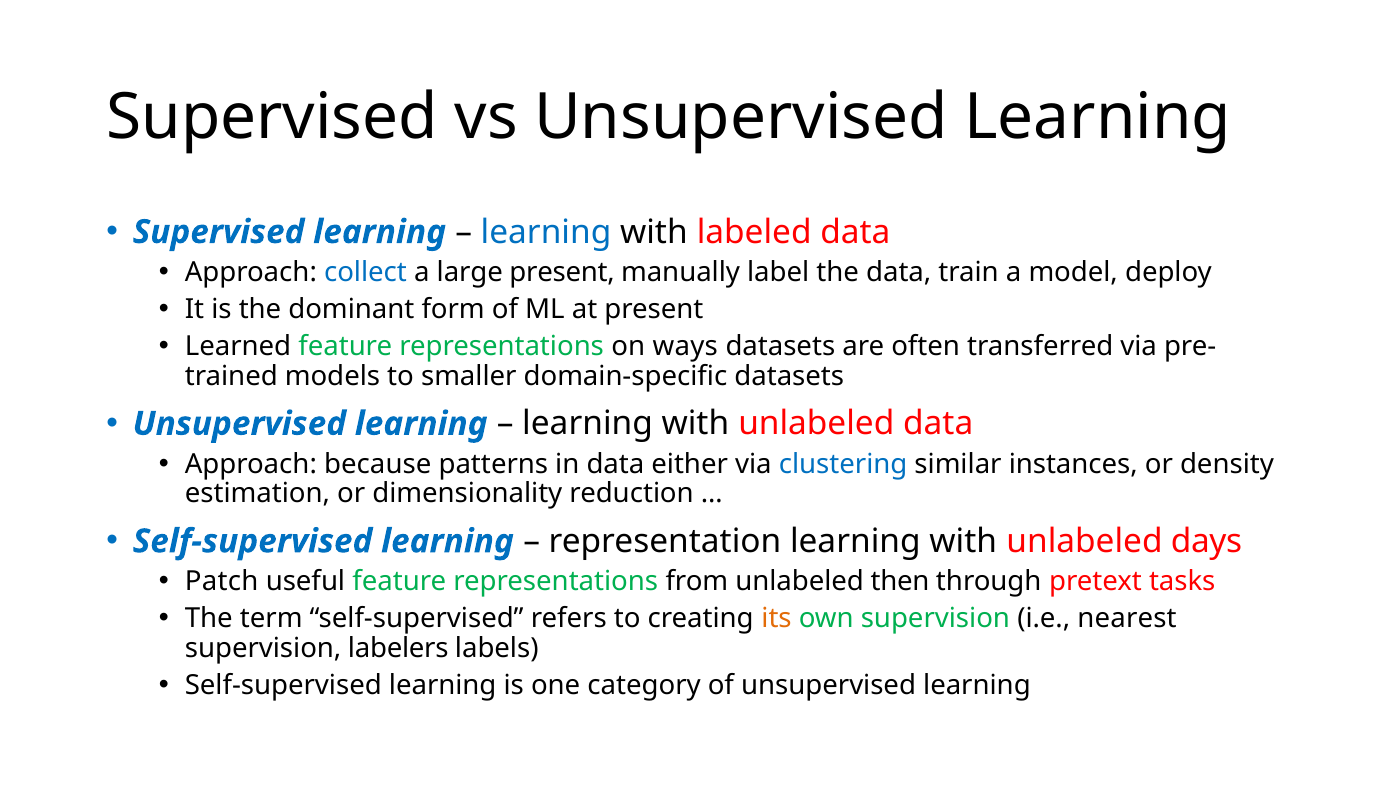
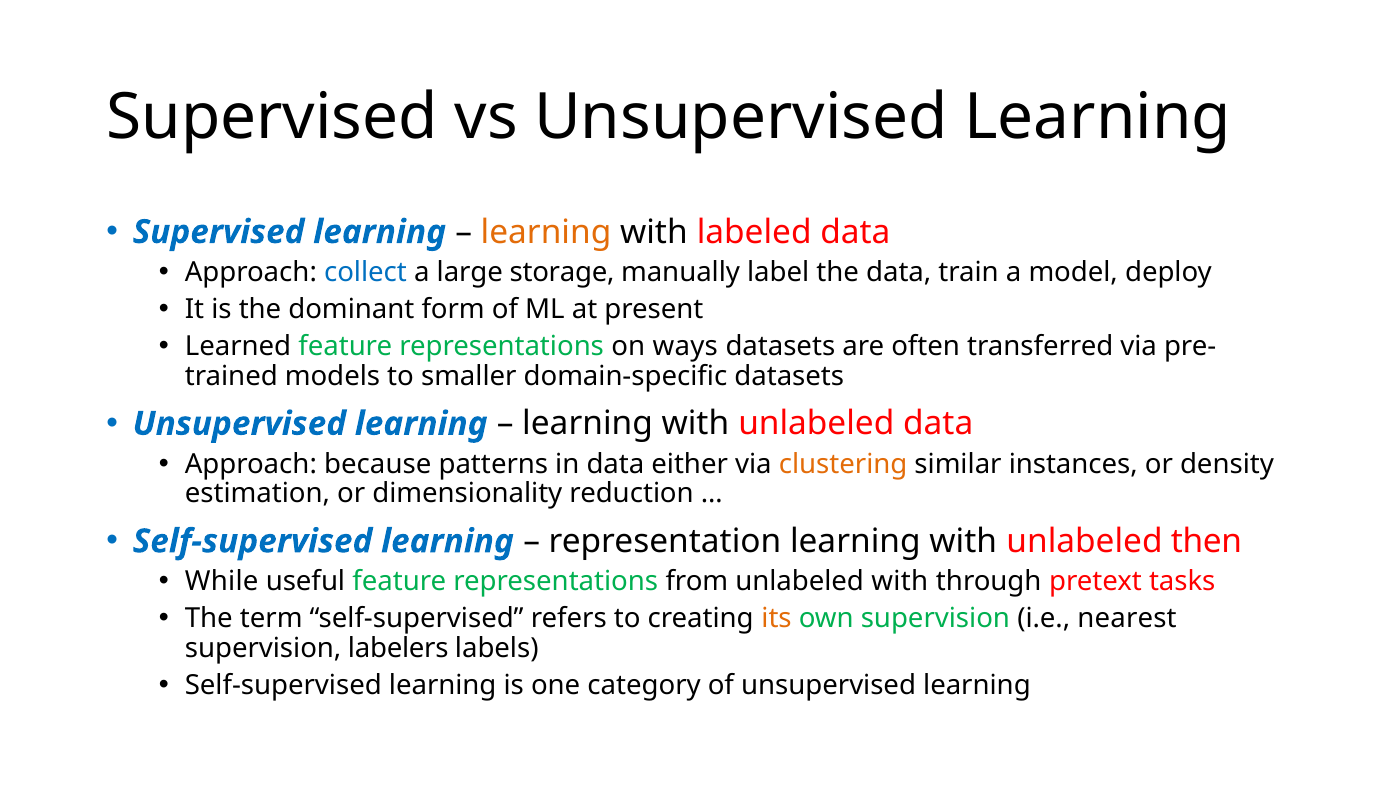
learning at (546, 232) colour: blue -> orange
large present: present -> storage
clustering colour: blue -> orange
days: days -> then
Patch: Patch -> While
unlabeled then: then -> with
